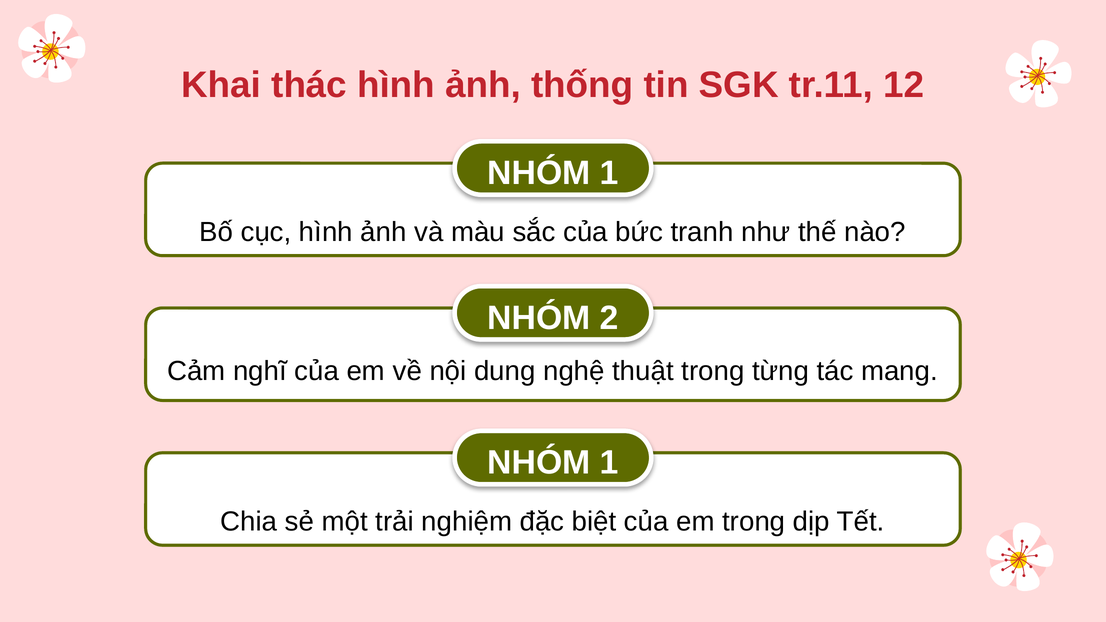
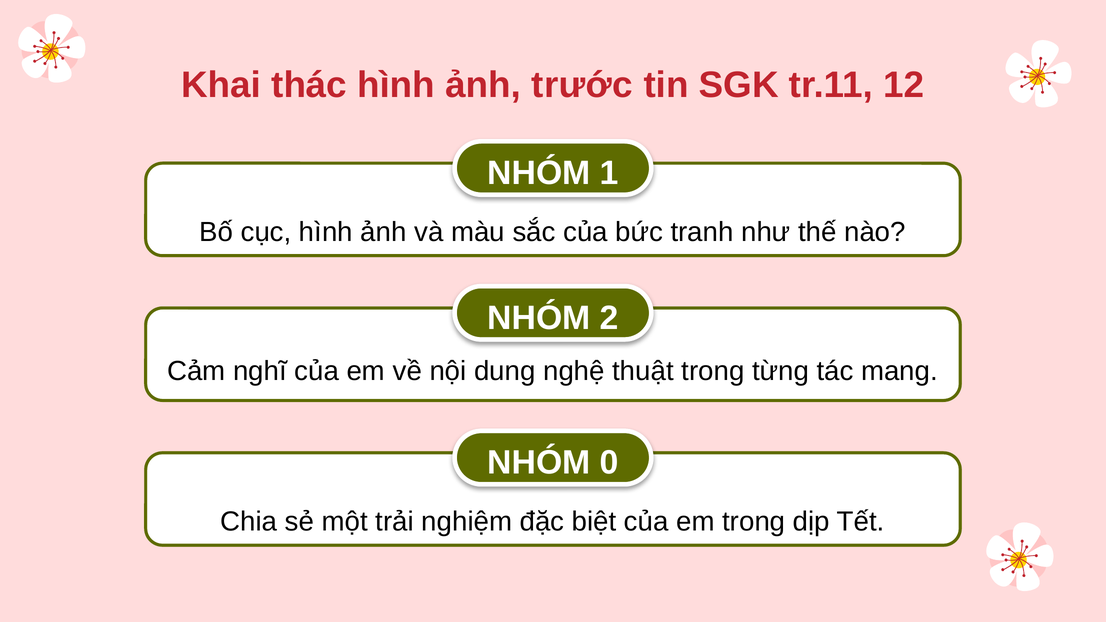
thống: thống -> trước
1 at (609, 463): 1 -> 0
